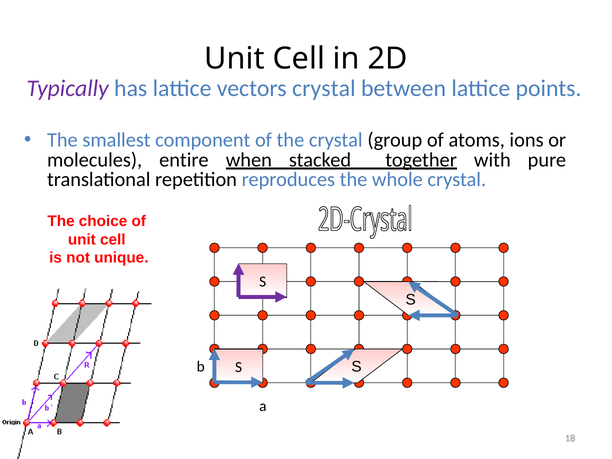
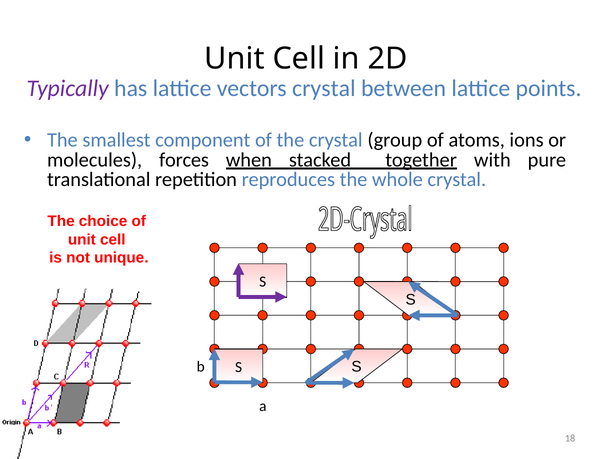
entire: entire -> forces
